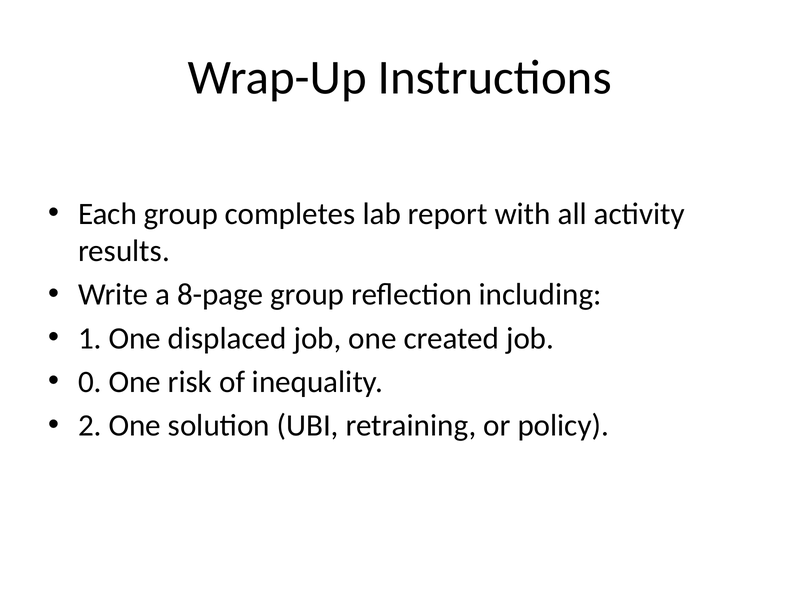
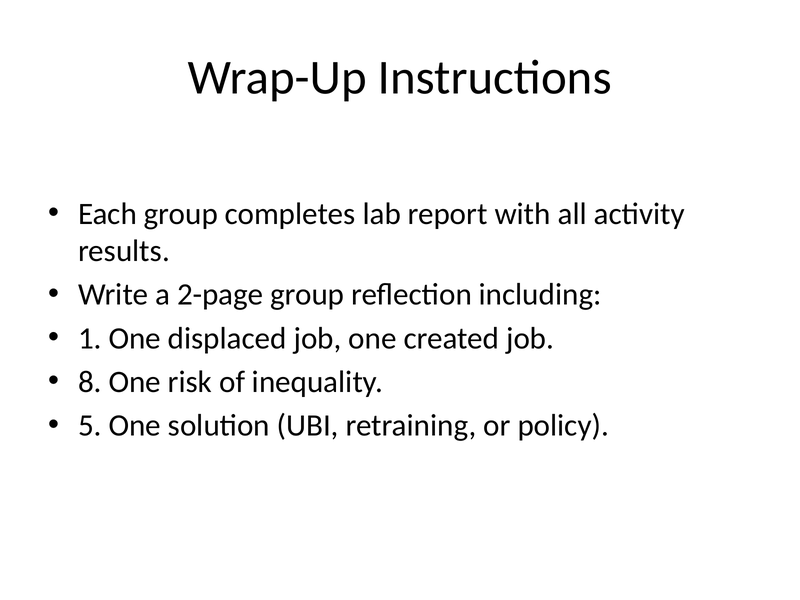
8-page: 8-page -> 2-page
0: 0 -> 8
2: 2 -> 5
